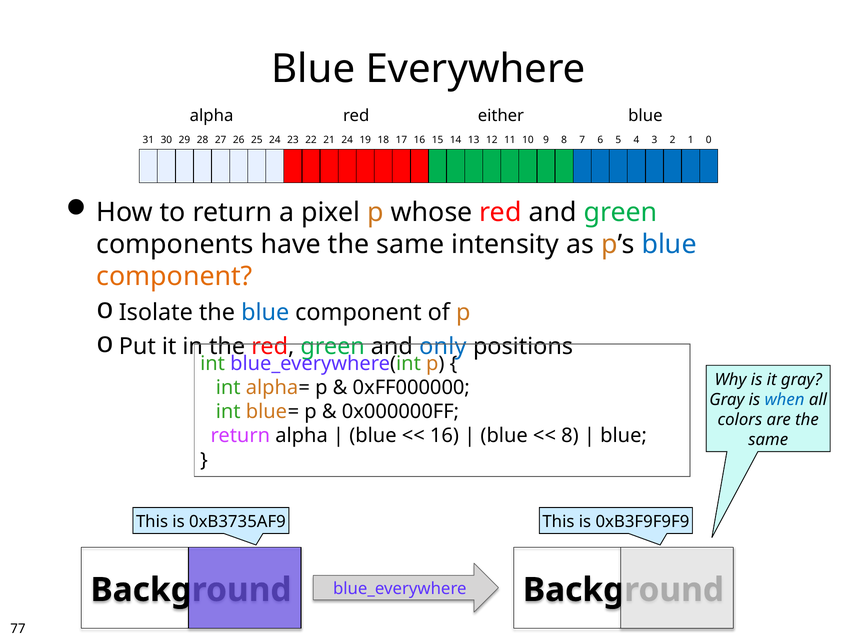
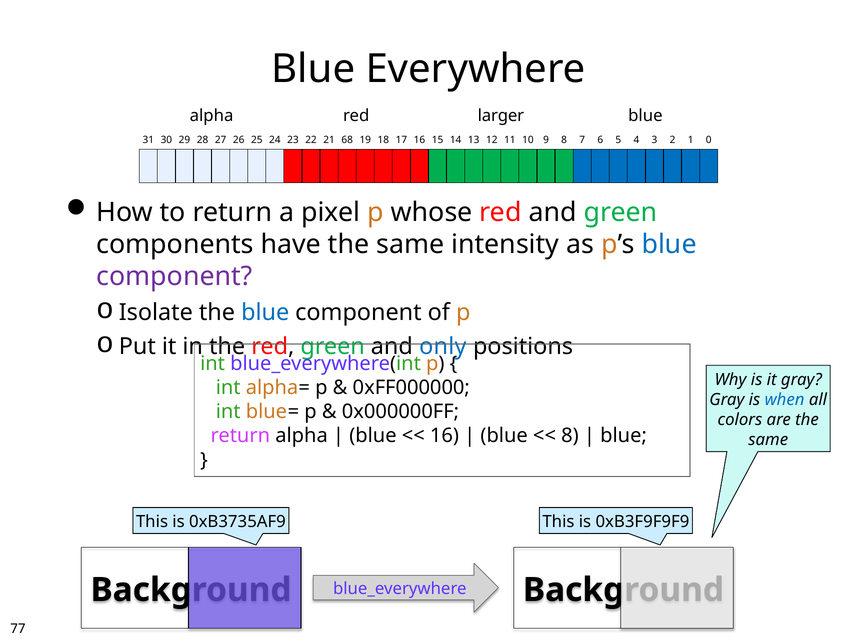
either: either -> larger
21 24: 24 -> 68
component at (174, 276) colour: orange -> purple
